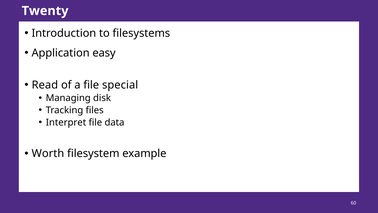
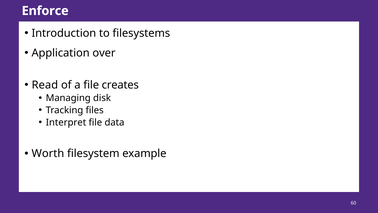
Twenty: Twenty -> Enforce
easy: easy -> over
special: special -> creates
